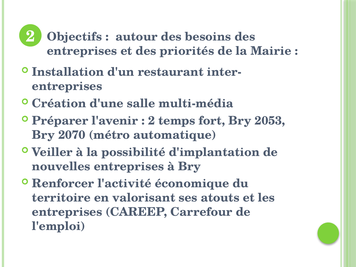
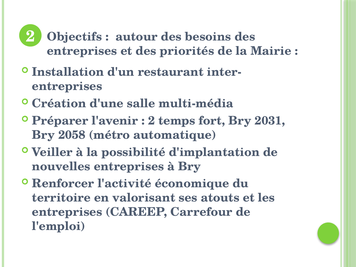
2053: 2053 -> 2031
2070: 2070 -> 2058
